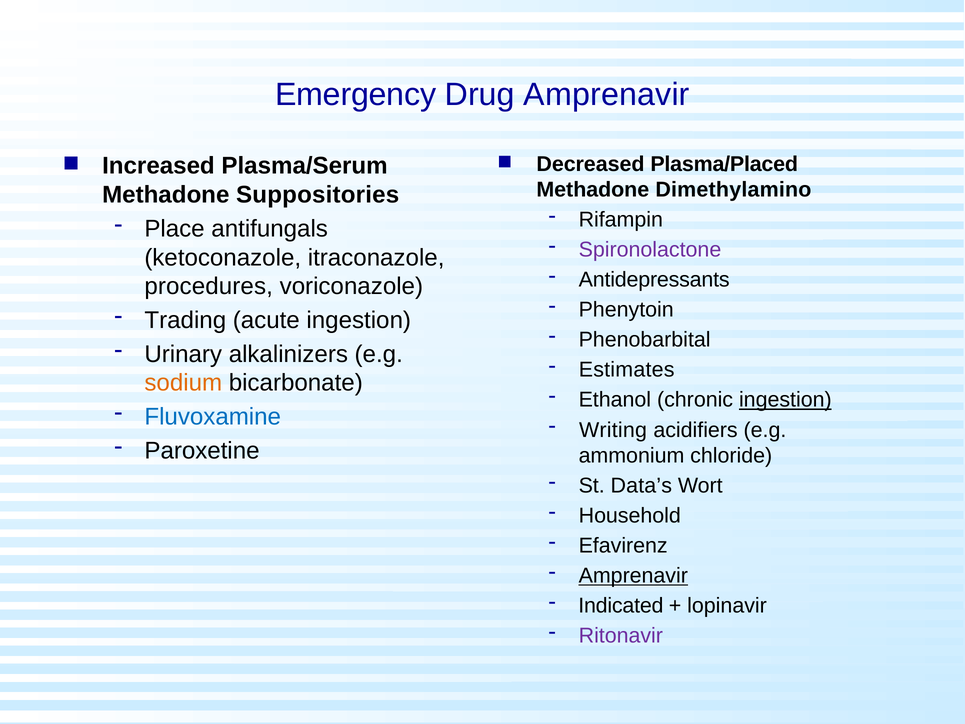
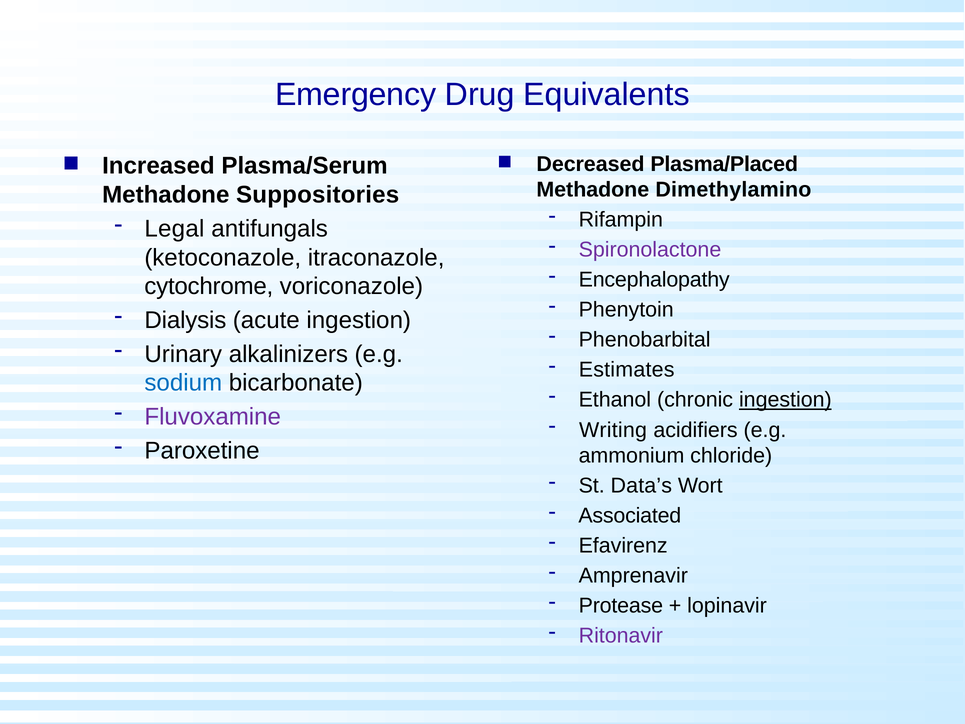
Drug Amprenavir: Amprenavir -> Equivalents
Place: Place -> Legal
Antidepressants: Antidepressants -> Encephalopathy
procedures: procedures -> cytochrome
Trading: Trading -> Dialysis
sodium colour: orange -> blue
Fluvoxamine colour: blue -> purple
Household: Household -> Associated
Amprenavir at (633, 576) underline: present -> none
Indicated: Indicated -> Protease
